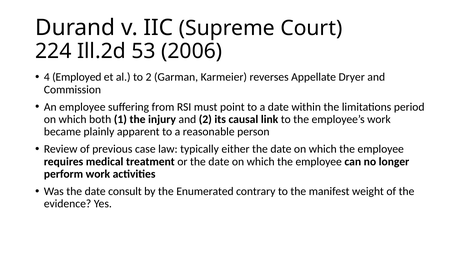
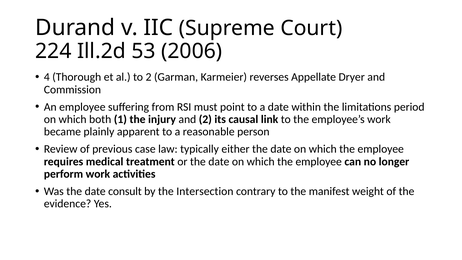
Employed: Employed -> Thorough
Enumerated: Enumerated -> Intersection
